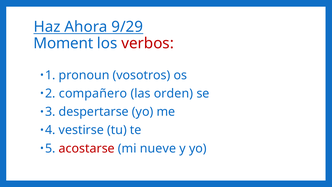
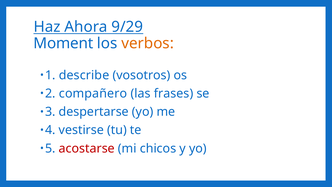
verbos colour: red -> orange
pronoun: pronoun -> describe
orden: orden -> frases
nueve: nueve -> chicos
